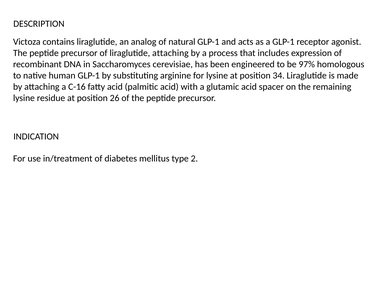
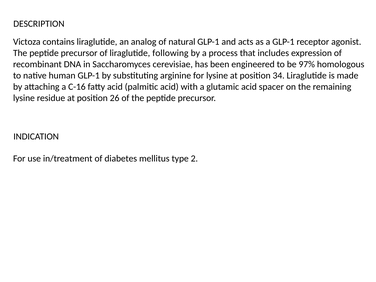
liraglutide attaching: attaching -> following
